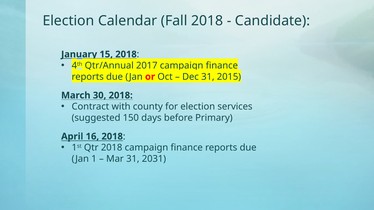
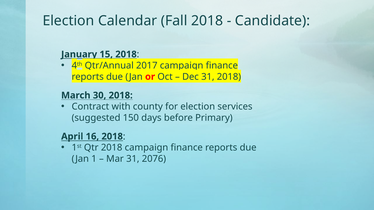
31 2015: 2015 -> 2018
2031: 2031 -> 2076
